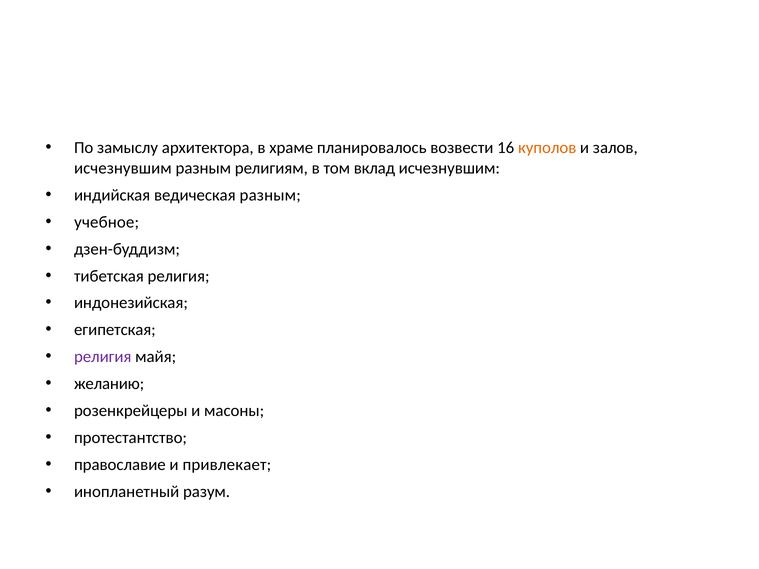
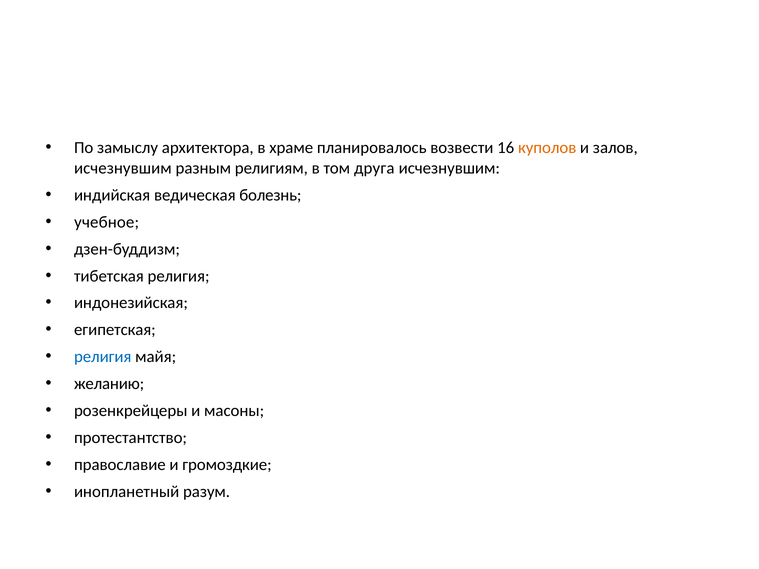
вклад: вклад -> друга
ведическая разным: разным -> болезнь
религия at (103, 357) colour: purple -> blue
привлекает: привлекает -> громоздкие
